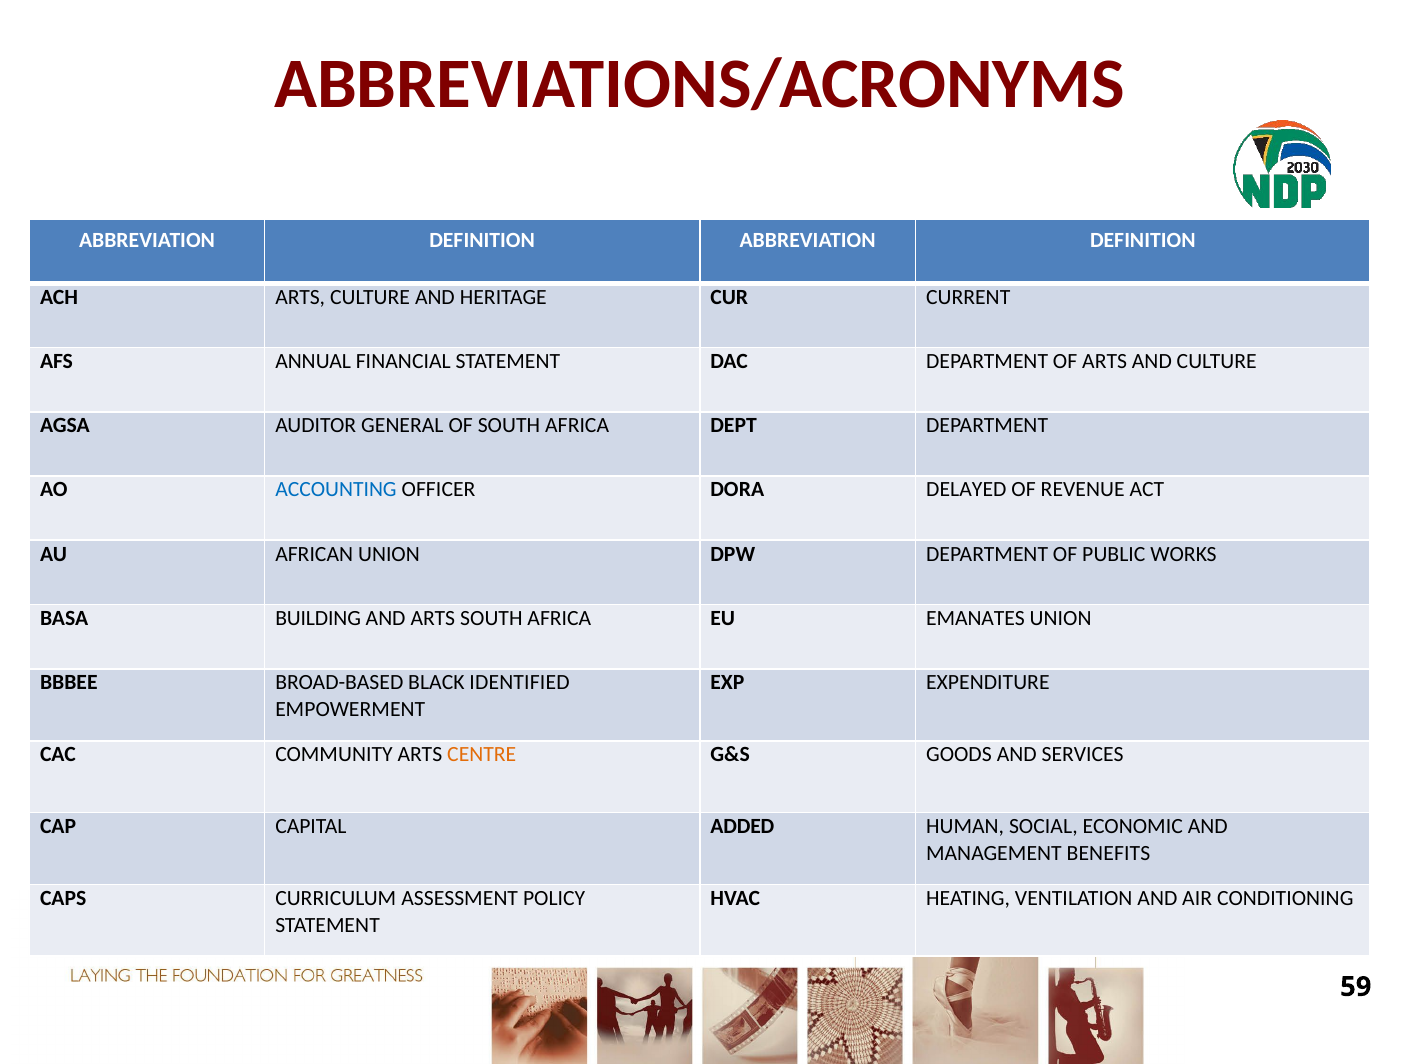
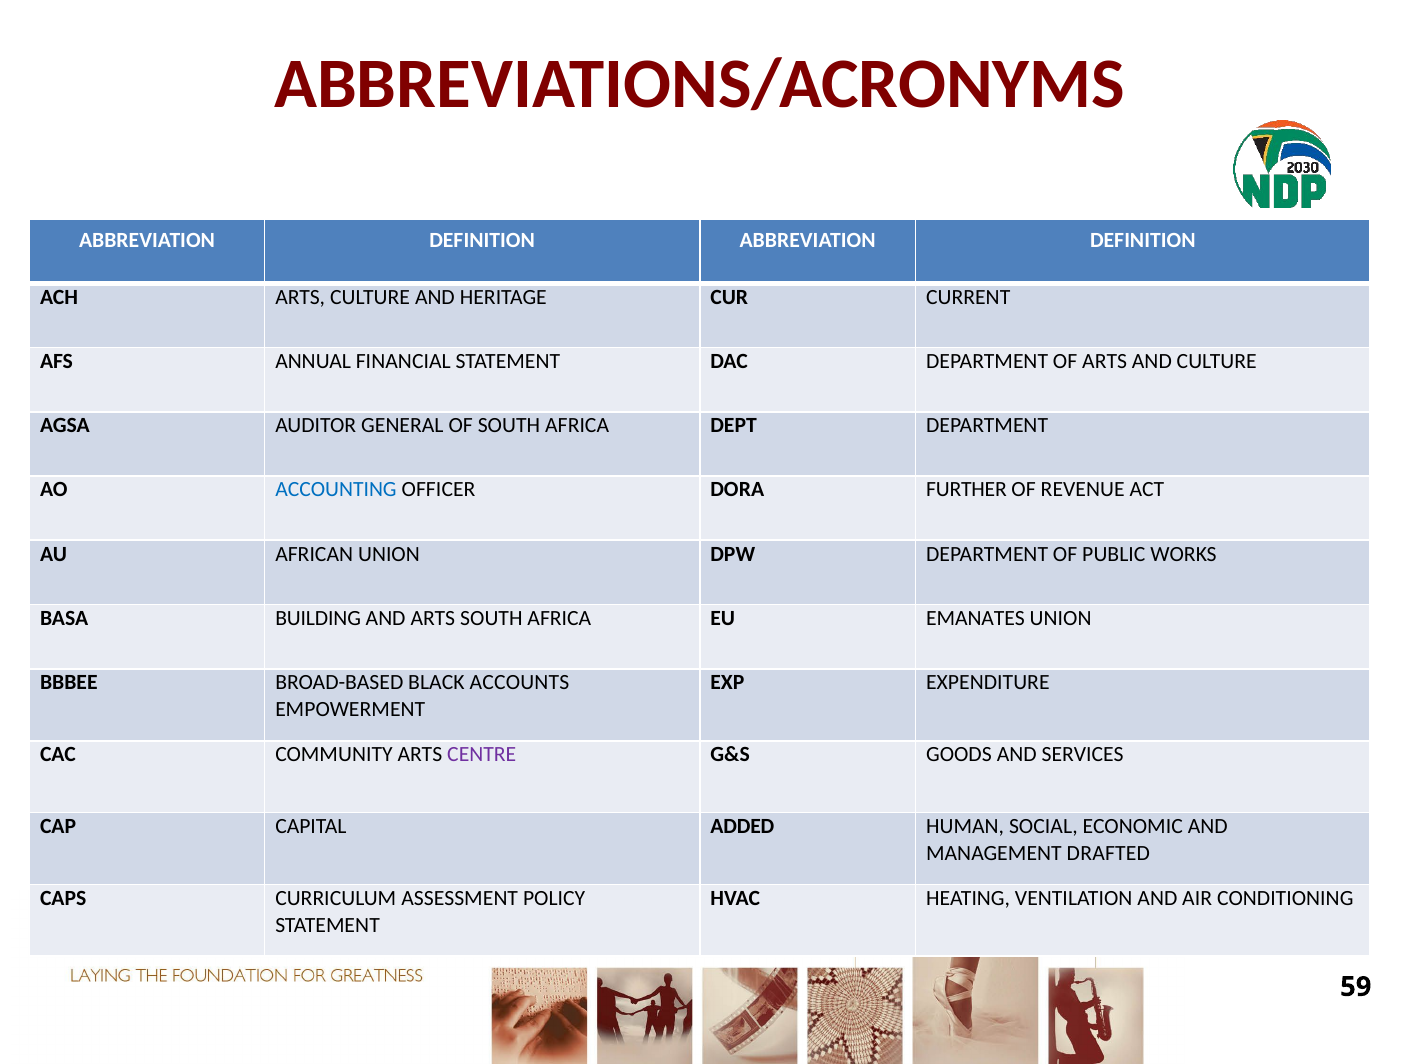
DELAYED: DELAYED -> FURTHER
IDENTIFIED: IDENTIFIED -> ACCOUNTS
CENTRE colour: orange -> purple
BENEFITS: BENEFITS -> DRAFTED
